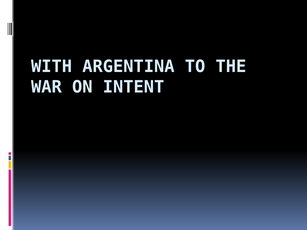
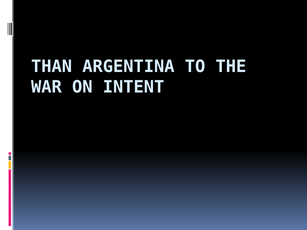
WITH: WITH -> THAN
